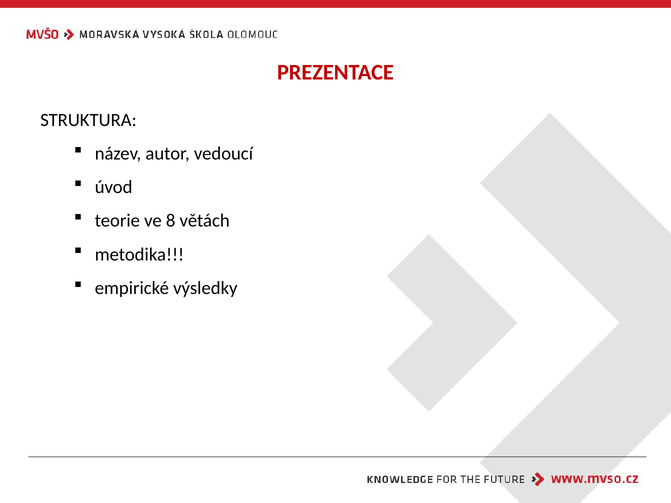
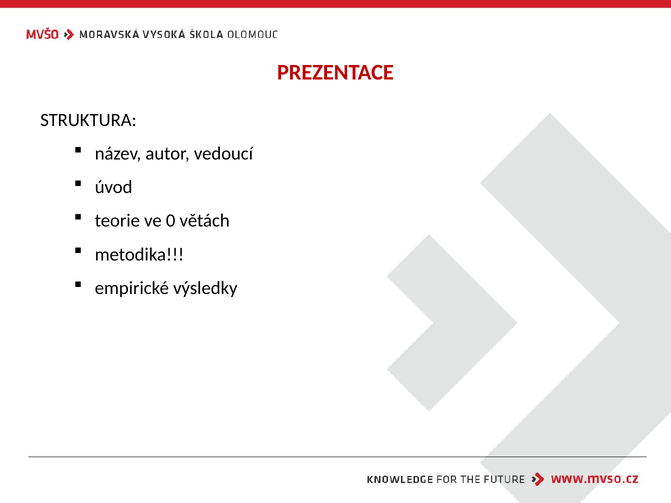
8: 8 -> 0
